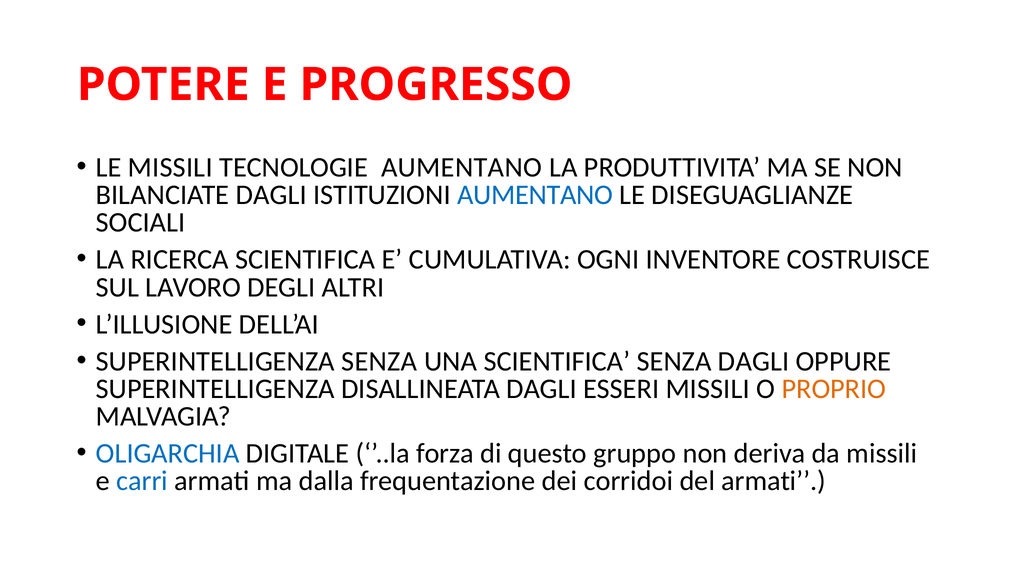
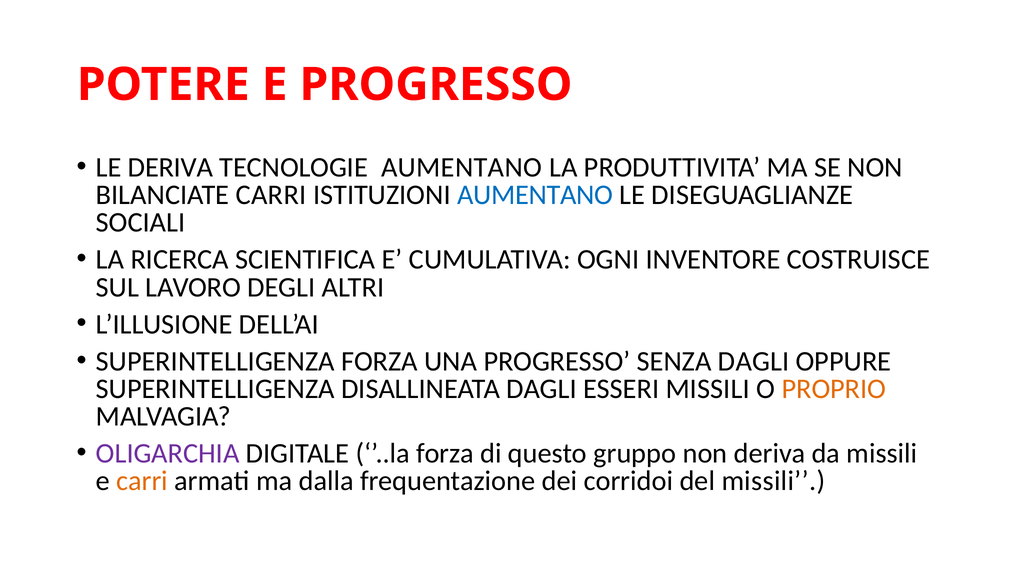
LE MISSILI: MISSILI -> DERIVA
BILANCIATE DAGLI: DAGLI -> CARRI
SUPERINTELLIGENZA SENZA: SENZA -> FORZA
UNA SCIENTIFICA: SCIENTIFICA -> PROGRESSO
OLIGARCHIA colour: blue -> purple
carri at (142, 482) colour: blue -> orange
del armati: armati -> missili
